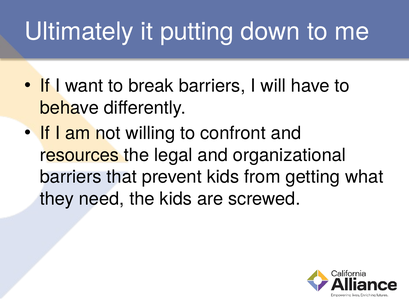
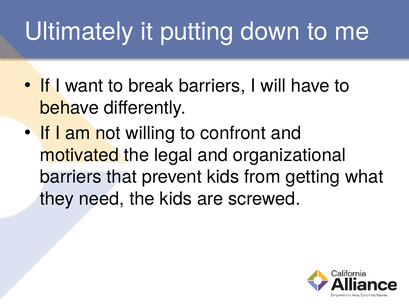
resources: resources -> motivated
